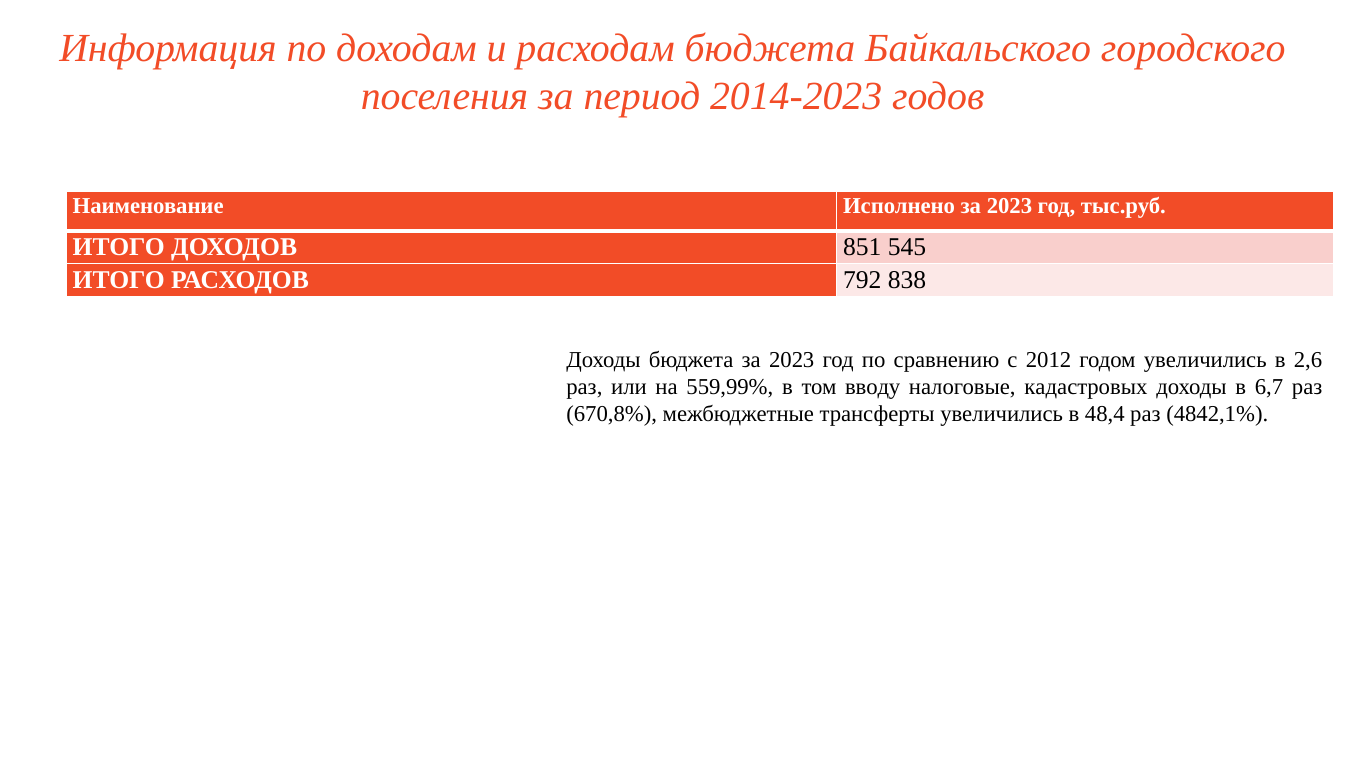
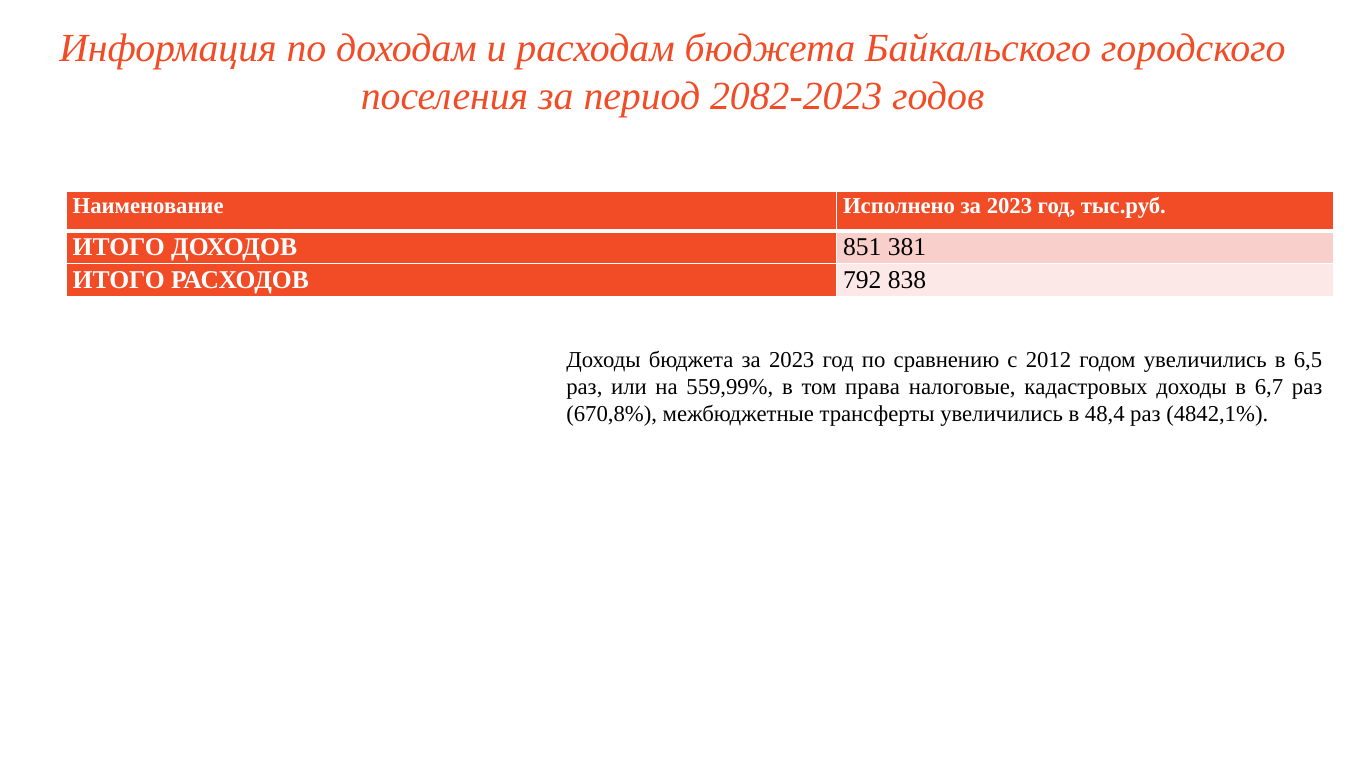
2014-2023: 2014-2023 -> 2082-2023
545: 545 -> 381
2,6: 2,6 -> 6,5
вводу: вводу -> права
